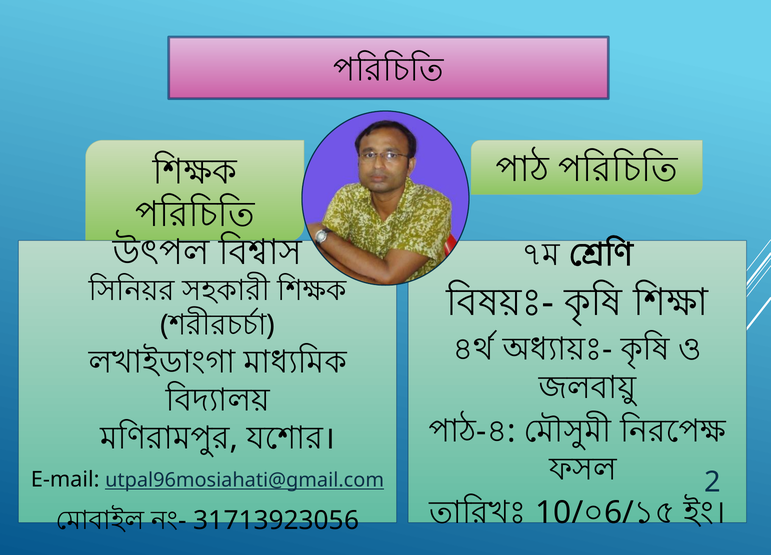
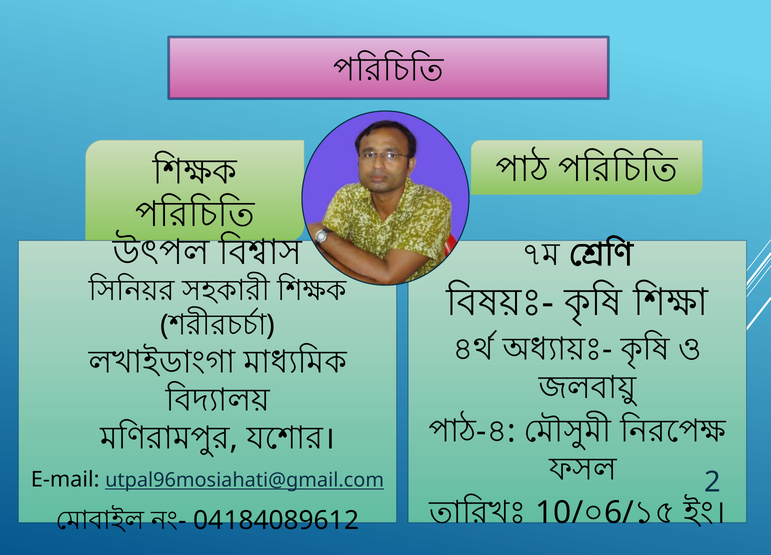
31713923056: 31713923056 -> 04184089612
